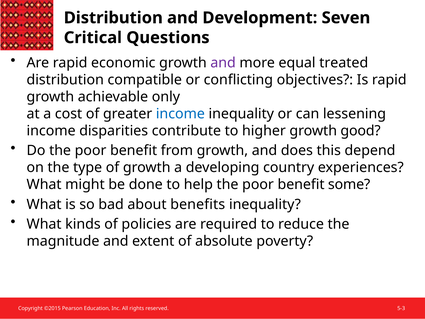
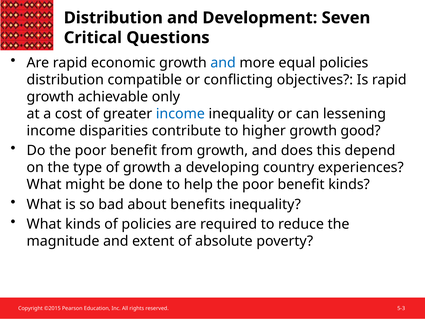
and at (223, 63) colour: purple -> blue
equal treated: treated -> policies
benefit some: some -> kinds
